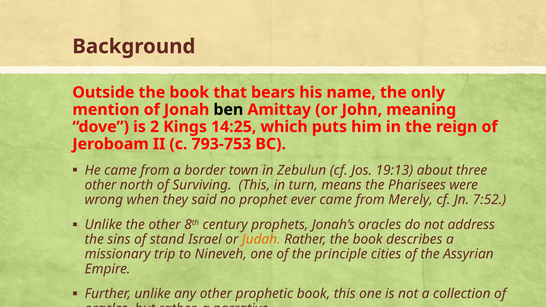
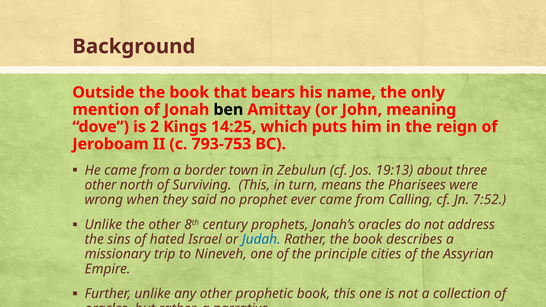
Merely: Merely -> Calling
stand: stand -> hated
Judah colour: orange -> blue
